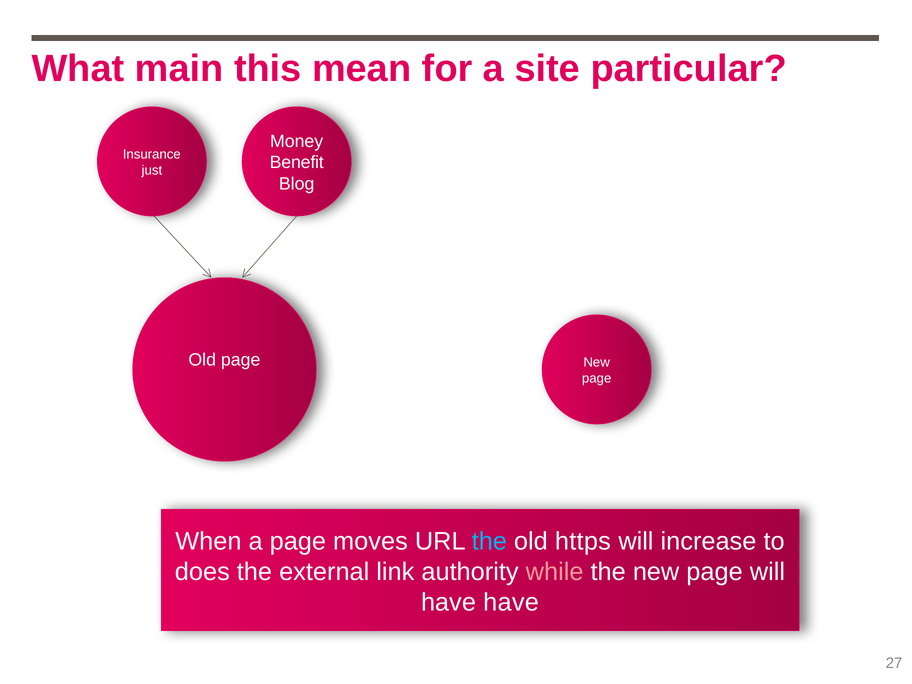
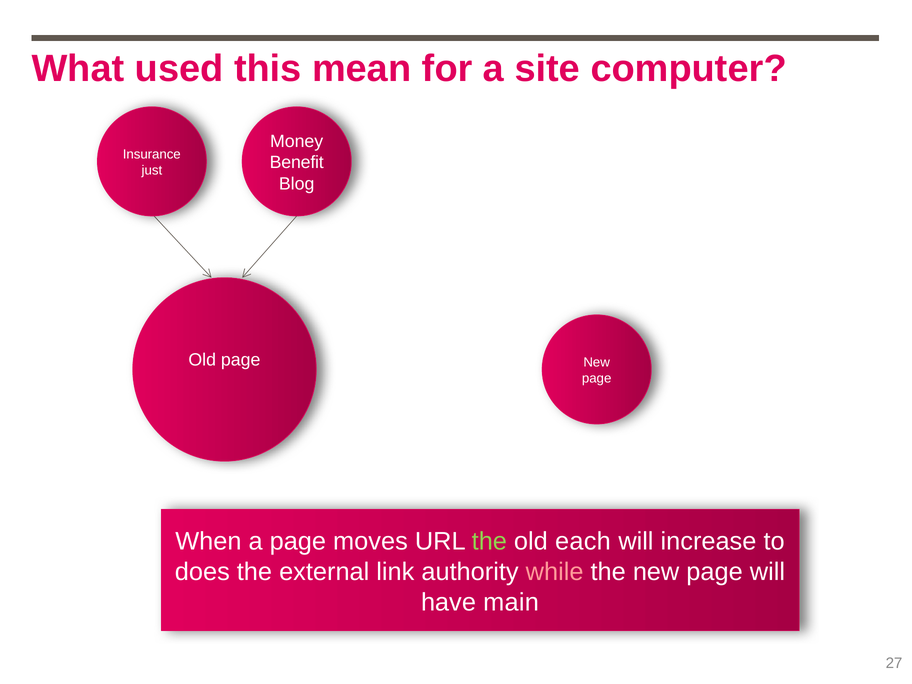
main: main -> used
particular: particular -> computer
the at (489, 541) colour: light blue -> light green
https: https -> each
have have: have -> main
